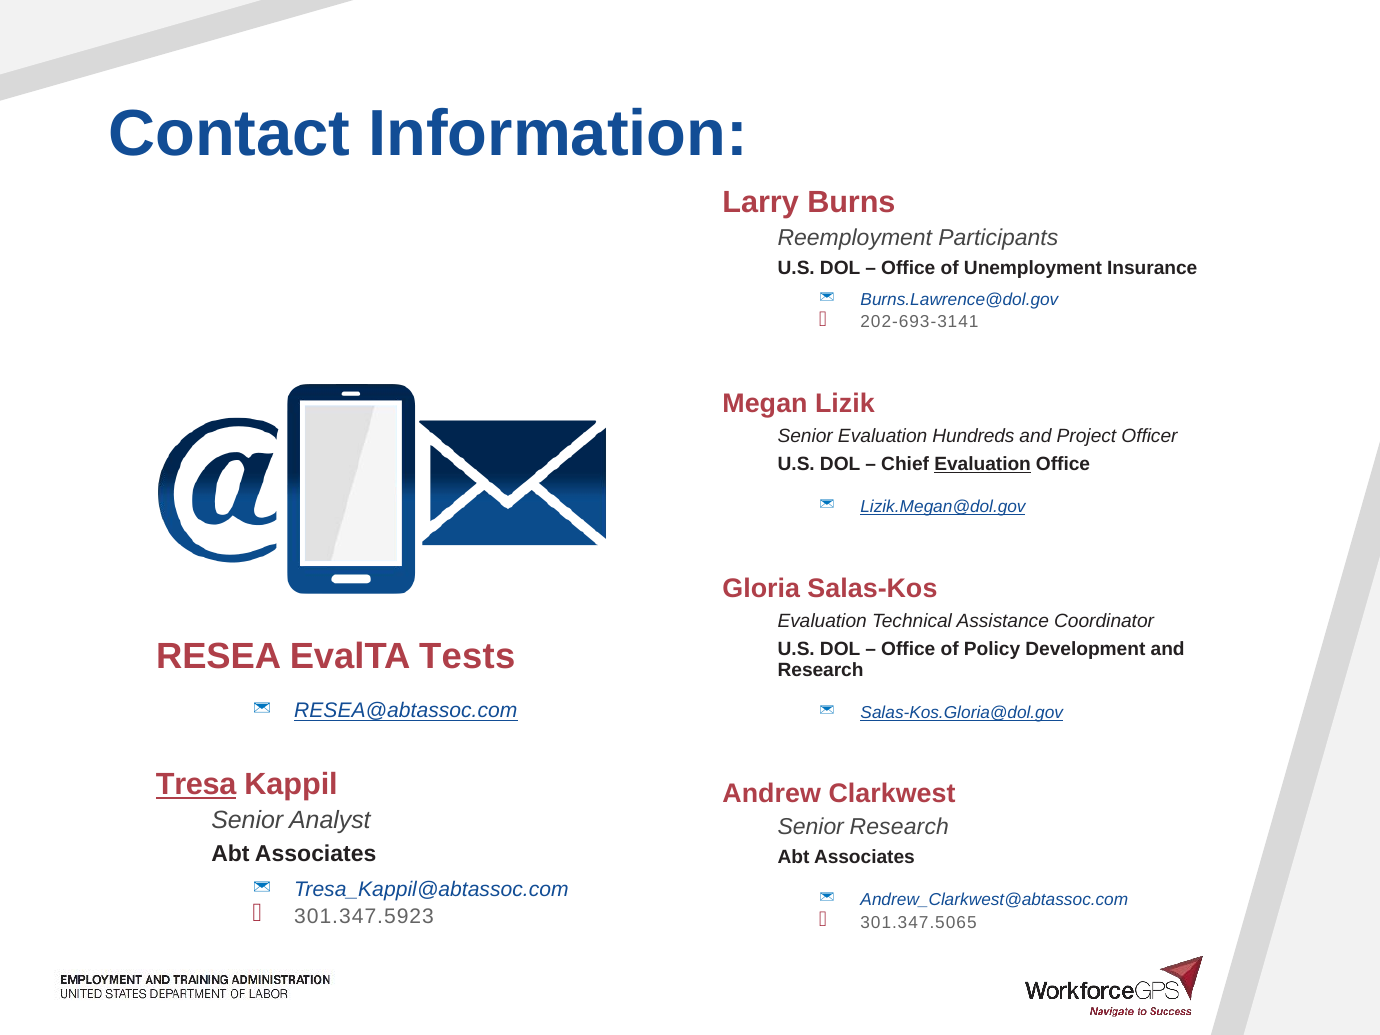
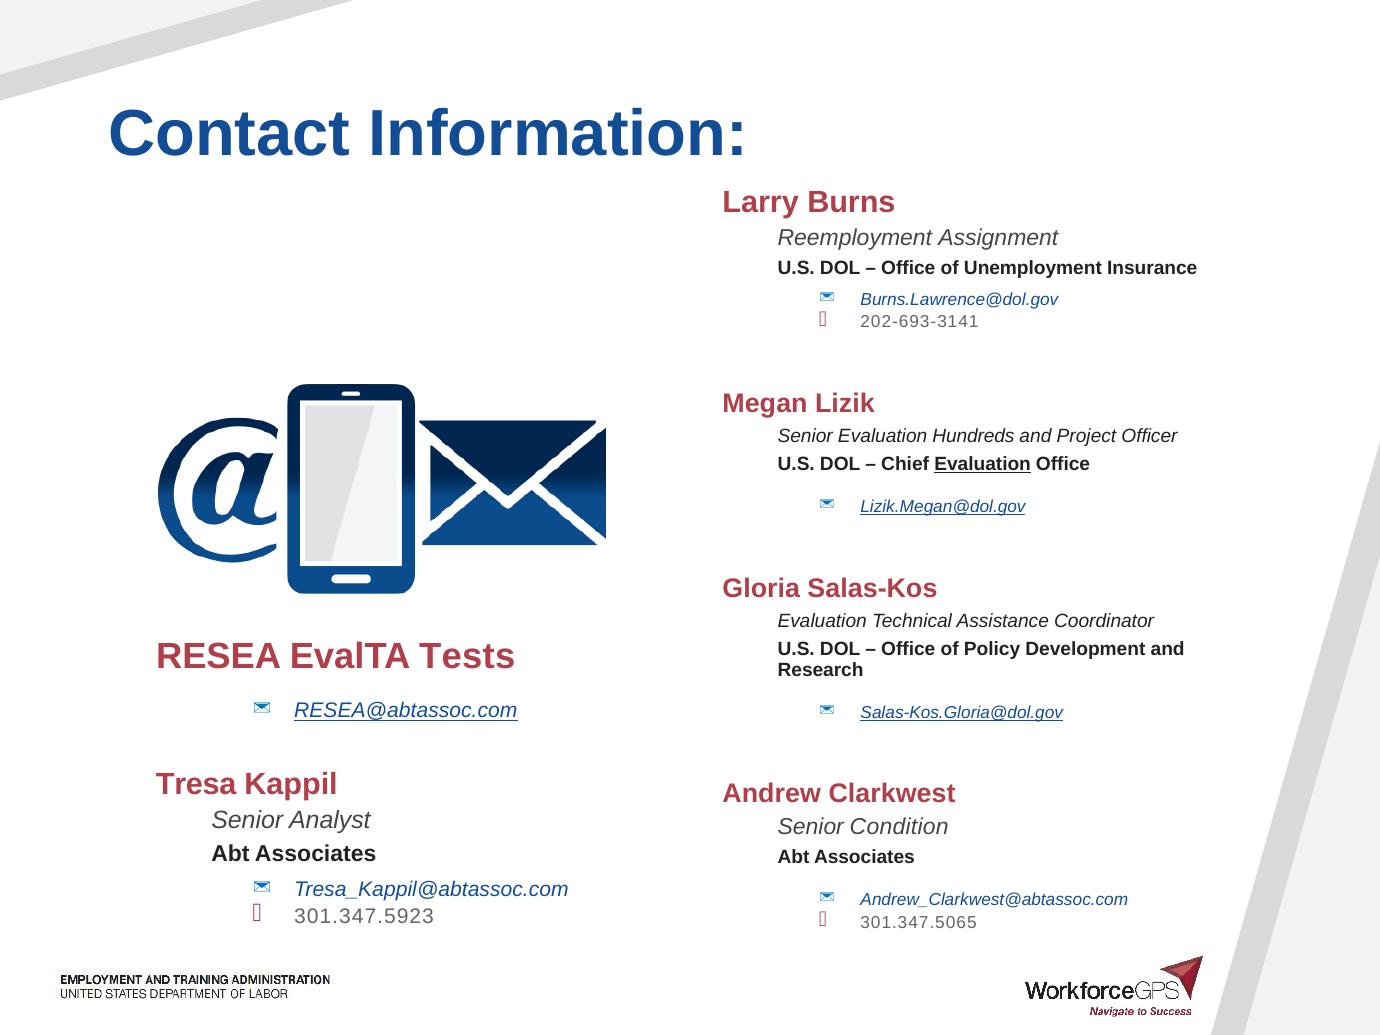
Participants: Participants -> Assignment
Tresa underline: present -> none
Senior Research: Research -> Condition
